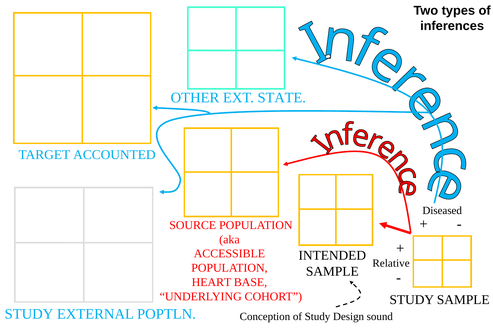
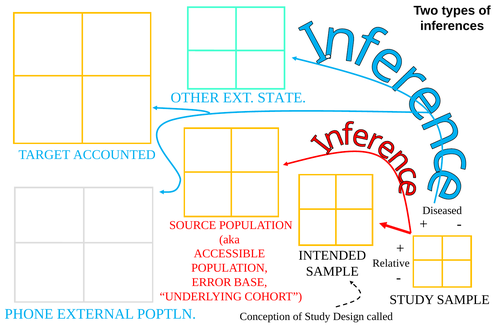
HEART: HEART -> ERROR
STUDY at (29, 315): STUDY -> PHONE
sound: sound -> called
